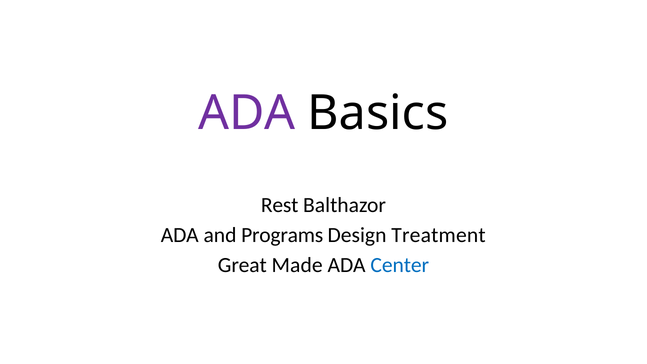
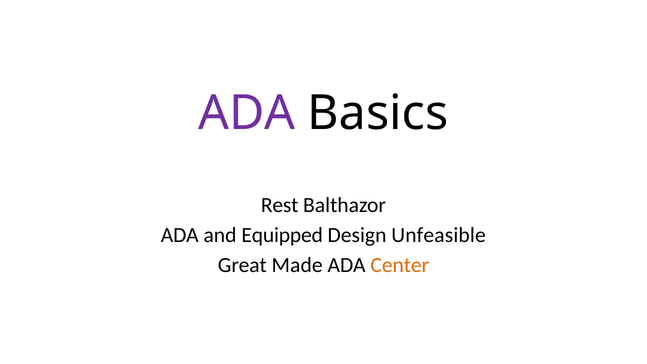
Programs: Programs -> Equipped
Treatment: Treatment -> Unfeasible
Center colour: blue -> orange
